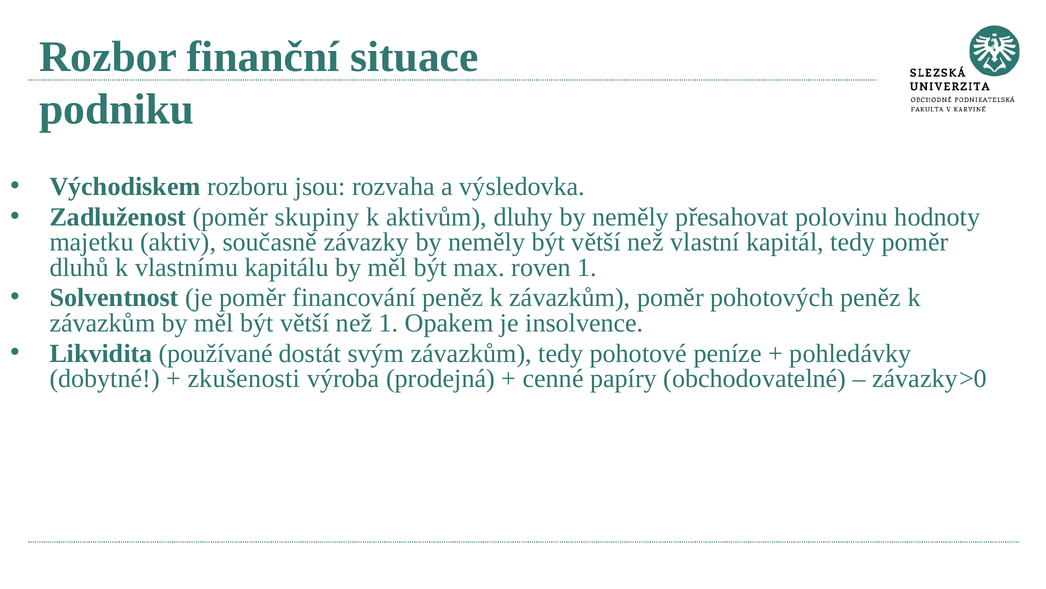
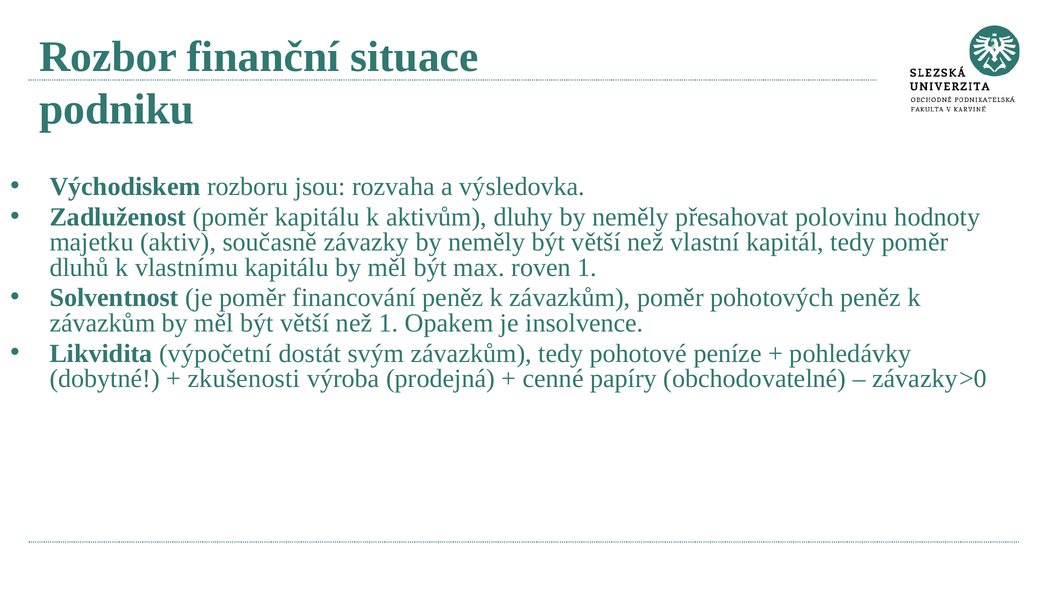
poměr skupiny: skupiny -> kapitálu
používané: používané -> výpočetní
